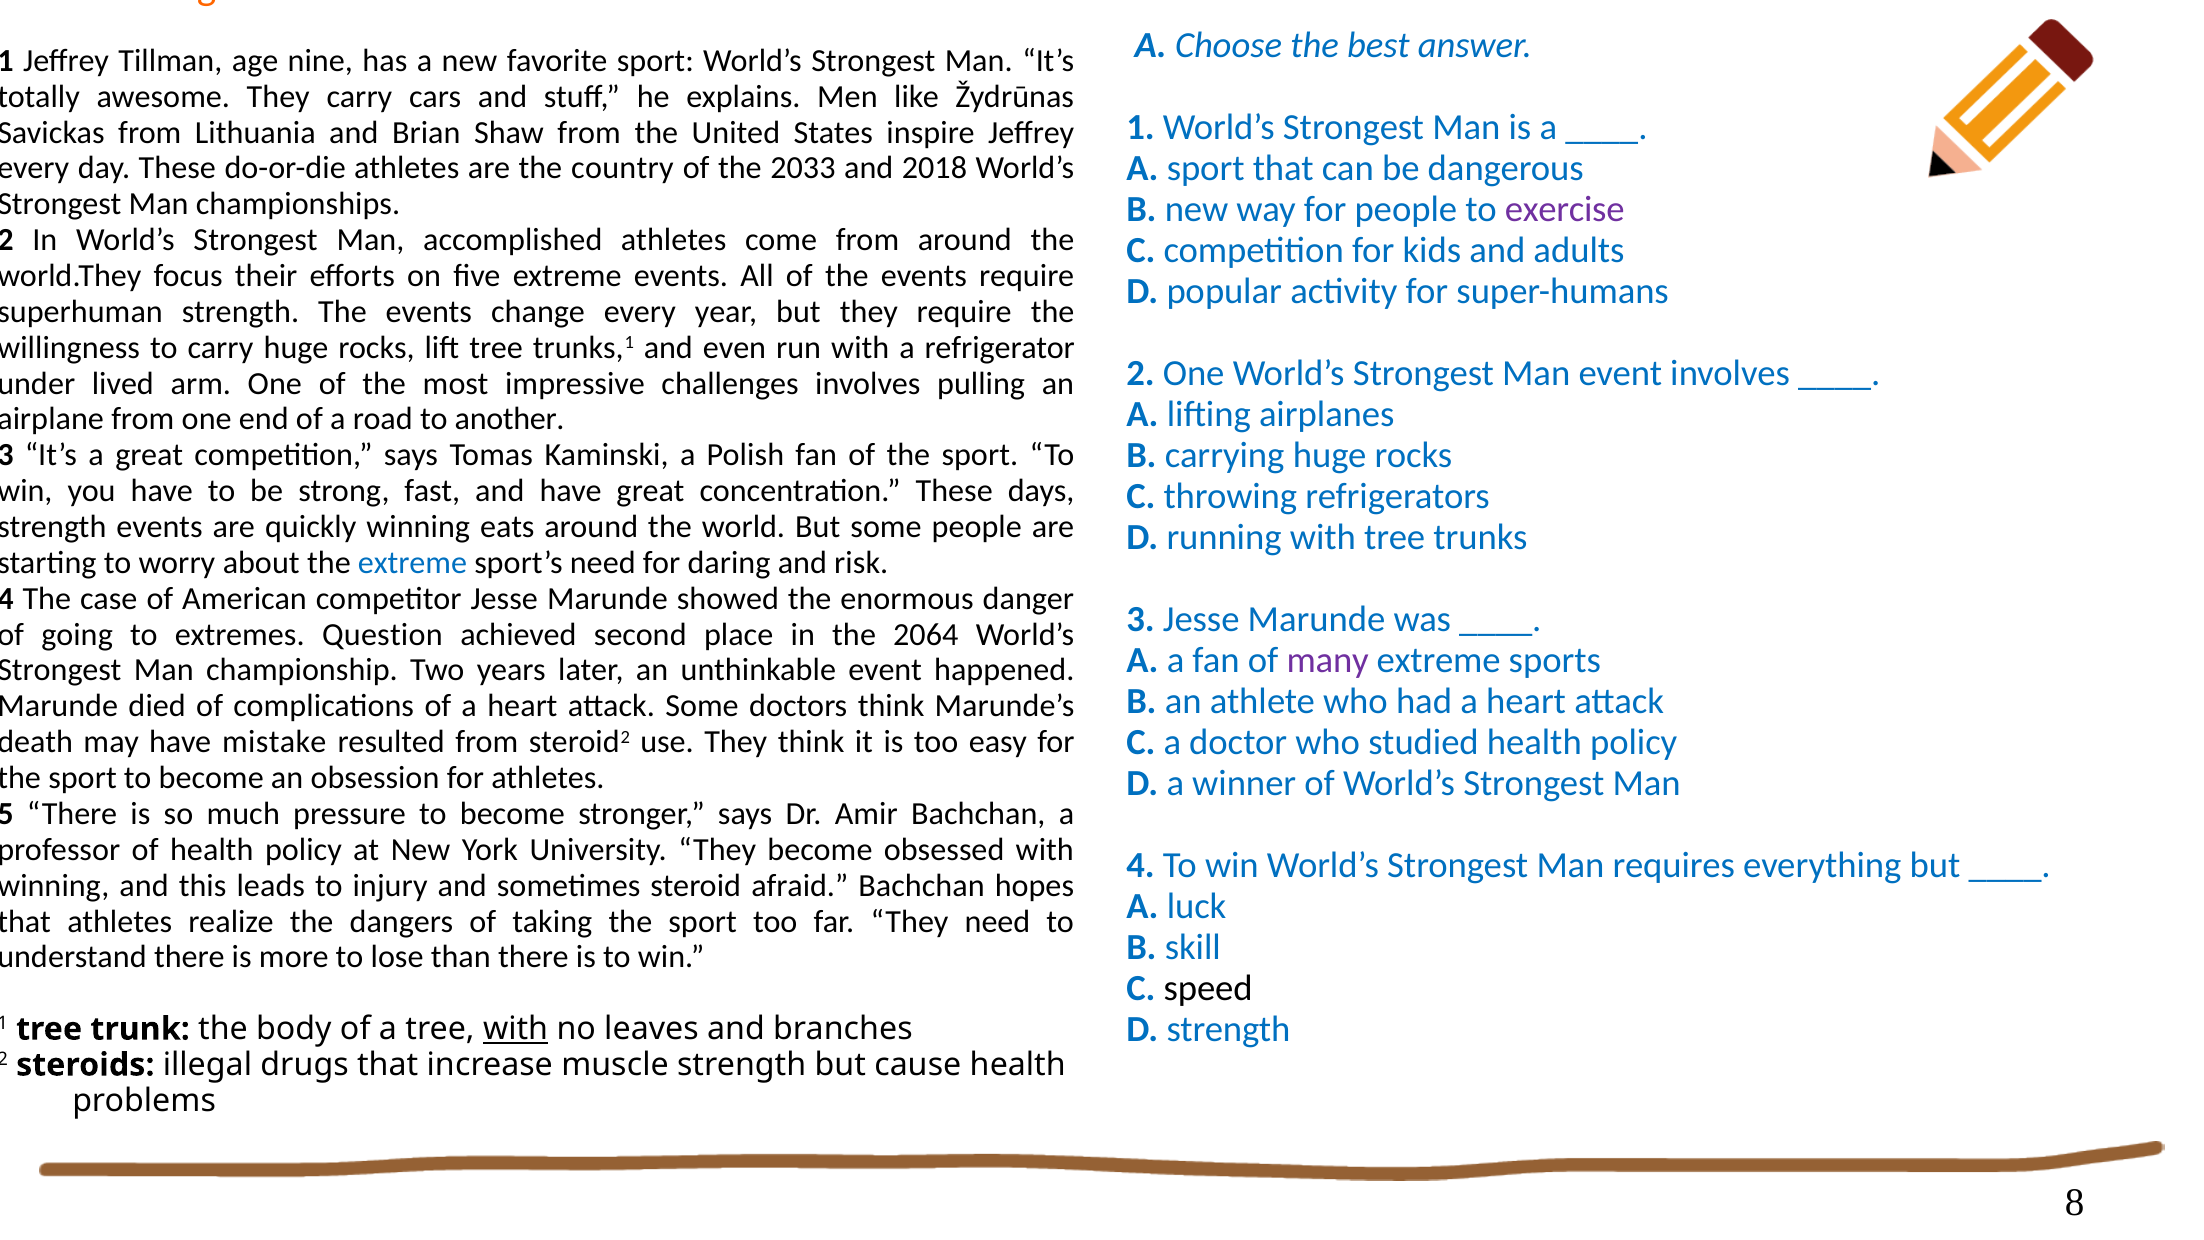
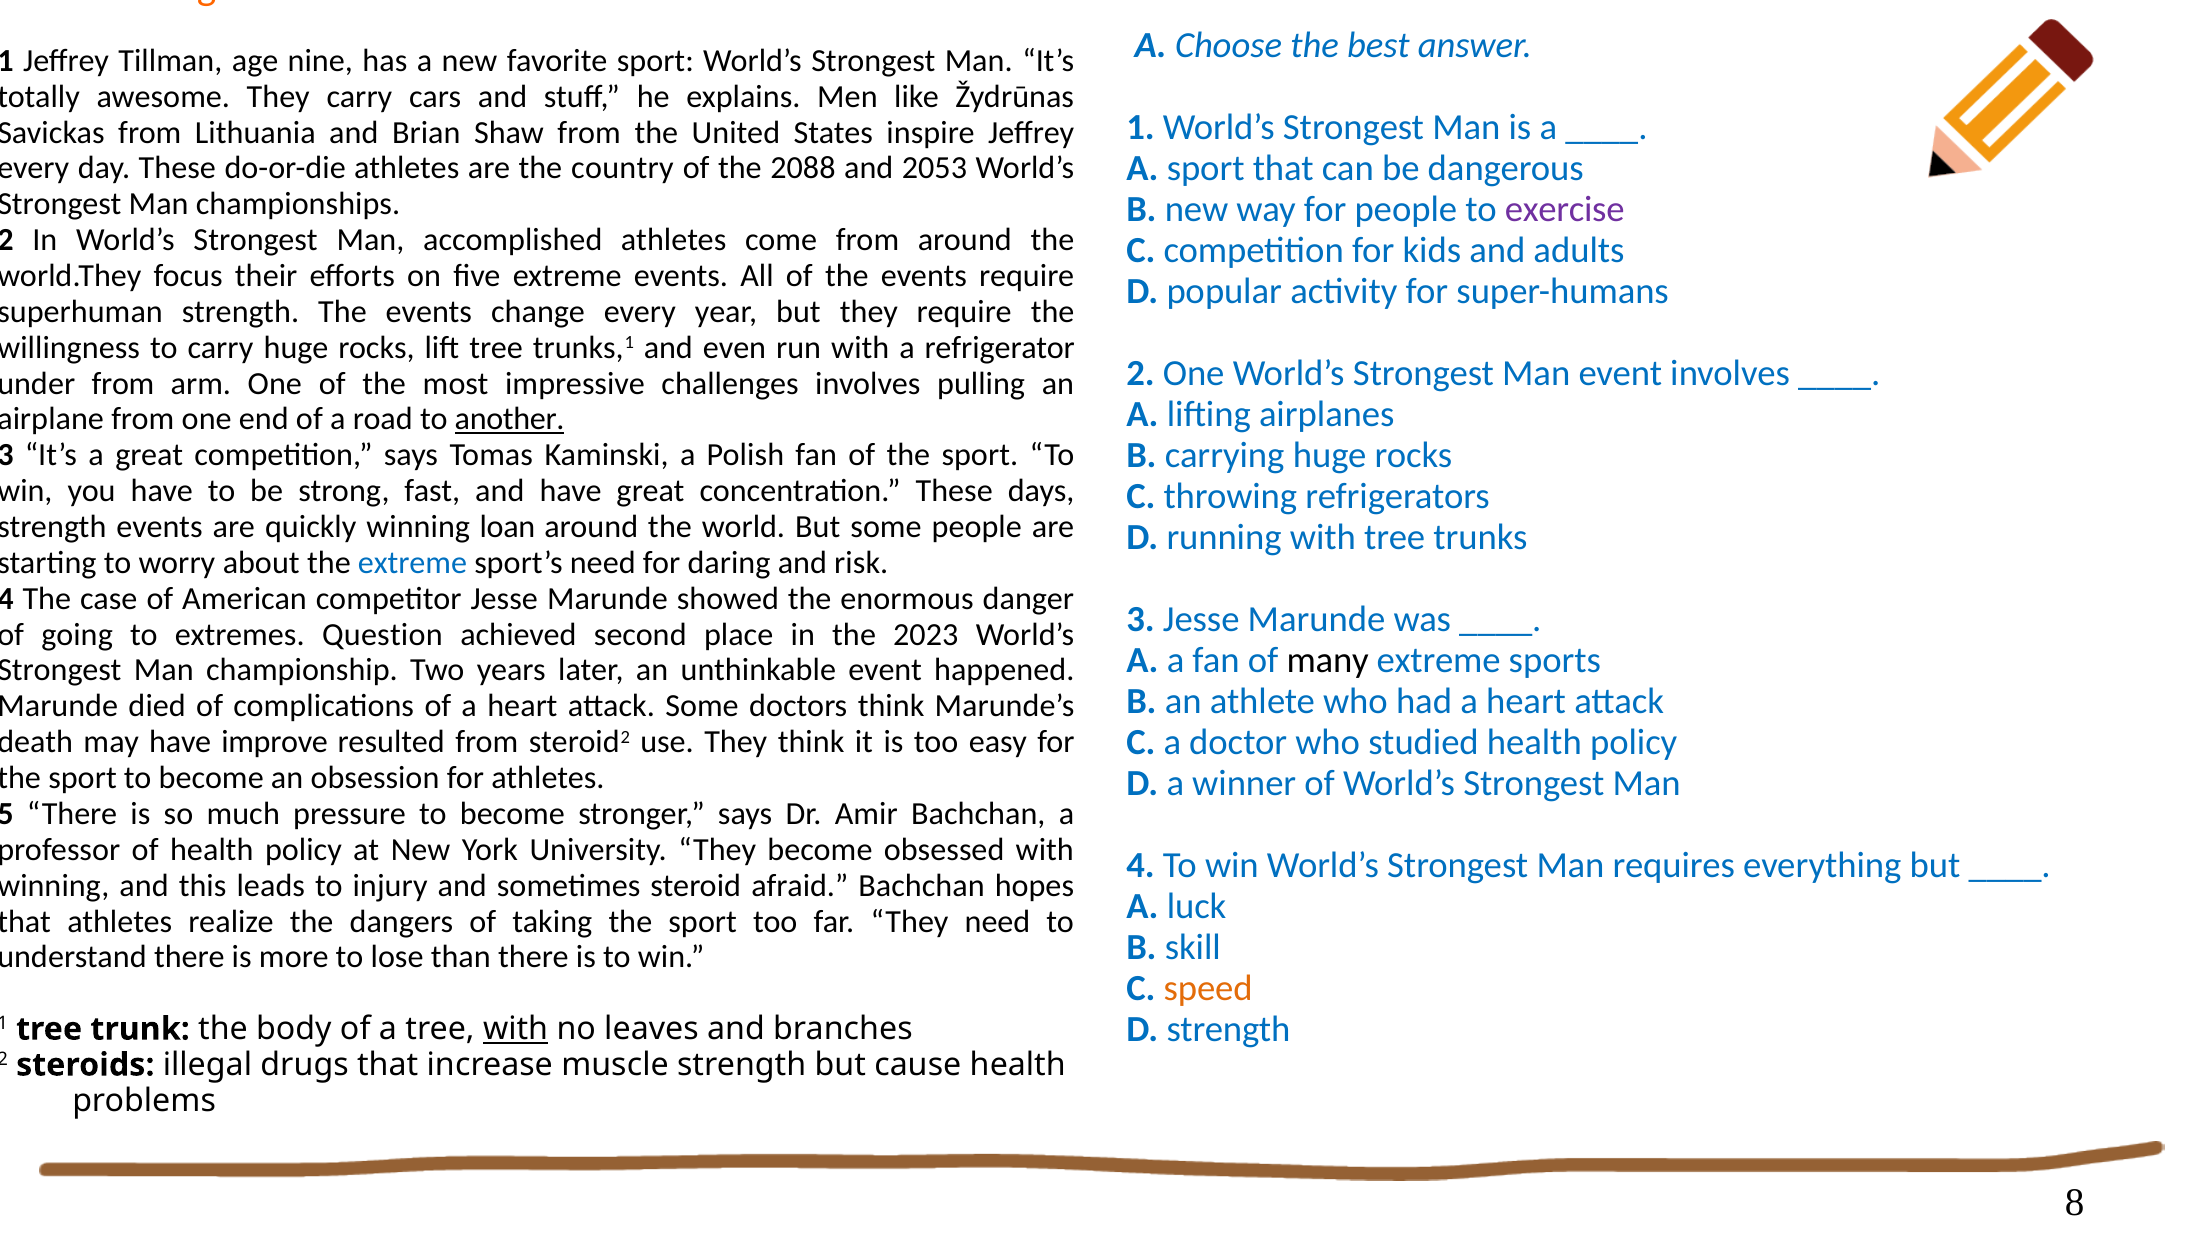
2033: 2033 -> 2088
2018: 2018 -> 2053
lived at (123, 383): lived -> from
another underline: none -> present
eats: eats -> loan
2064: 2064 -> 2023
many colour: purple -> black
mistake: mistake -> improve
speed colour: black -> orange
